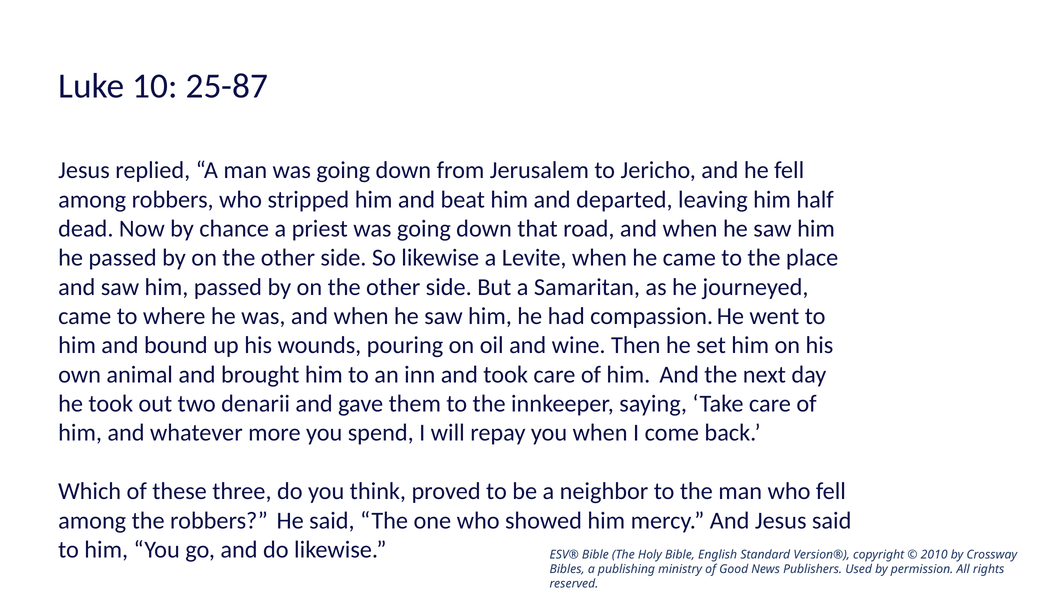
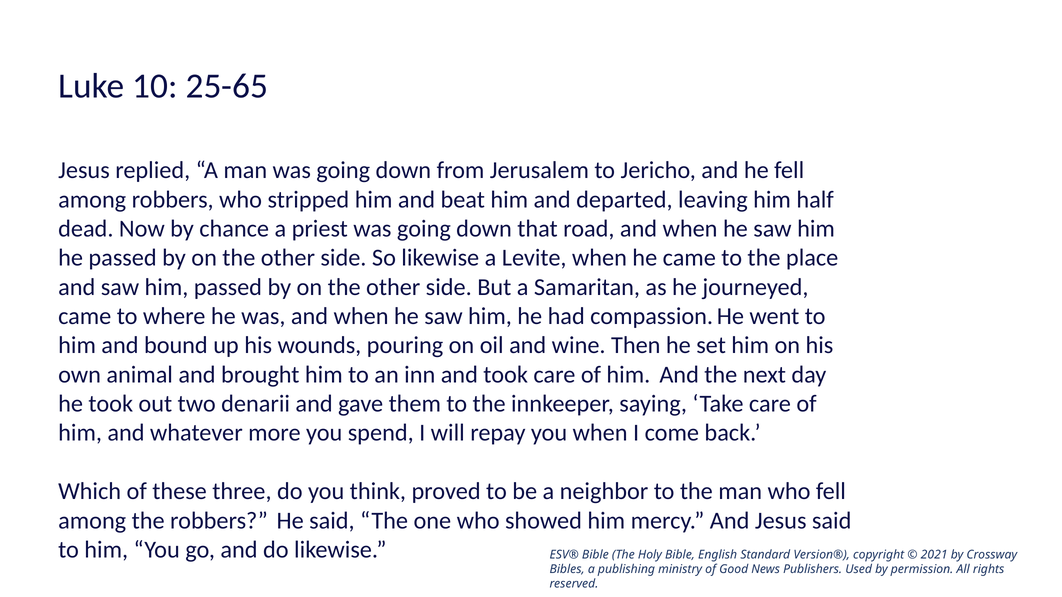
25-87: 25-87 -> 25-65
2010: 2010 -> 2021
